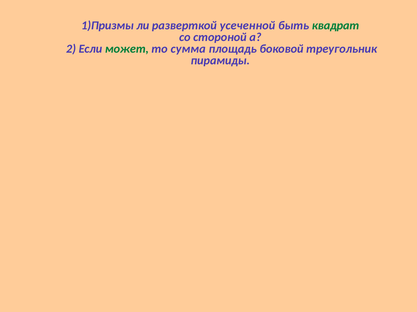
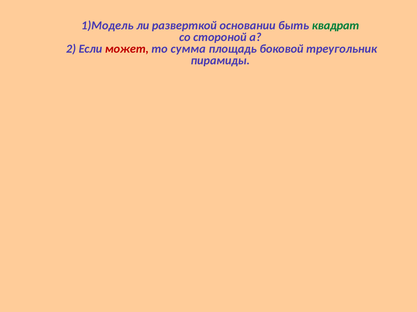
1)Призмы: 1)Призмы -> 1)Модель
усеченной: усеченной -> основании
может colour: green -> red
